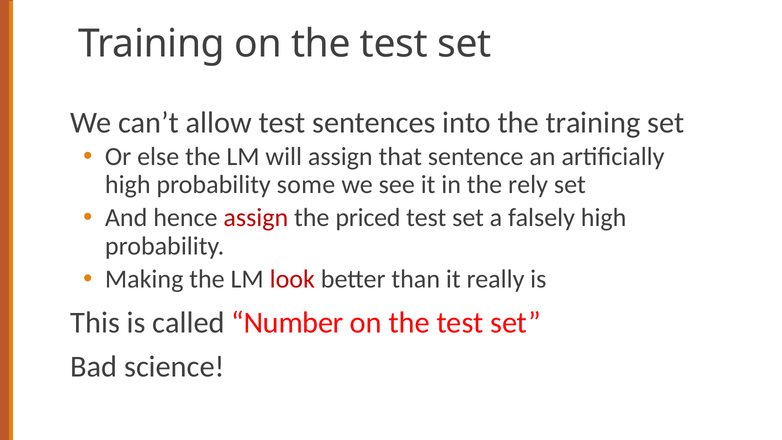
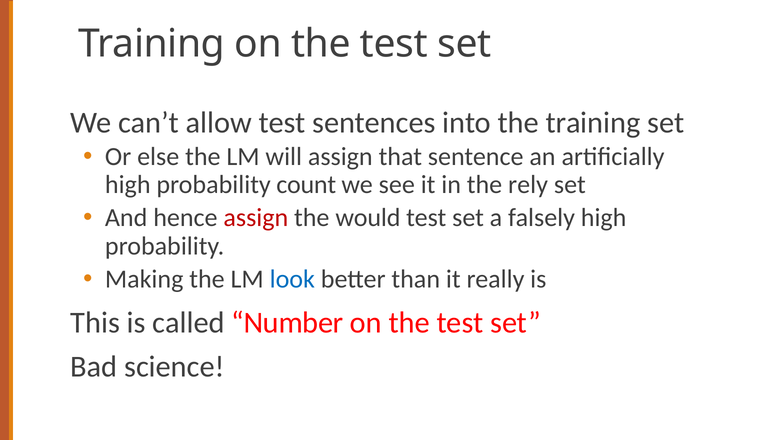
some: some -> count
priced: priced -> would
look colour: red -> blue
